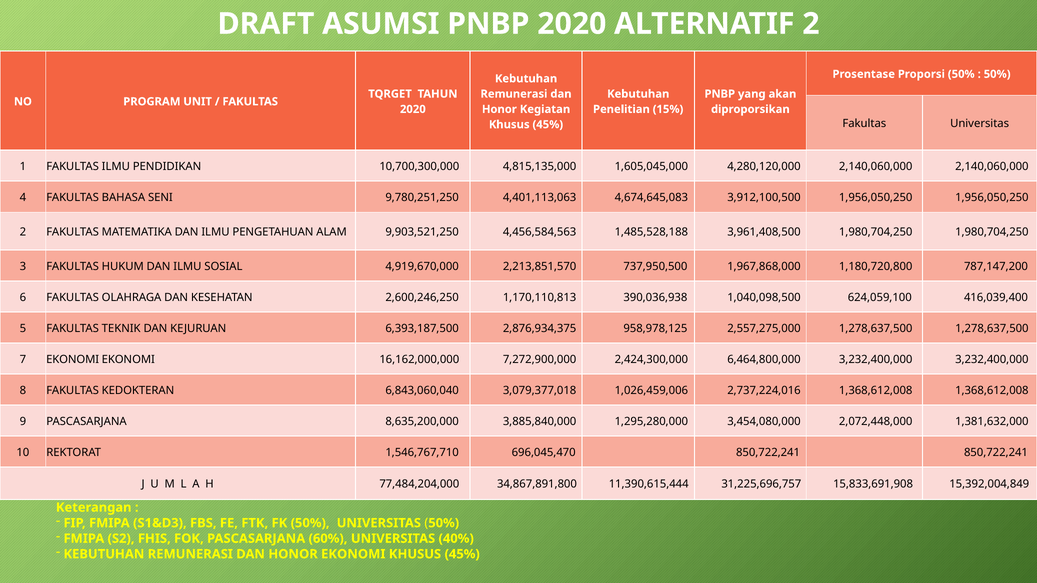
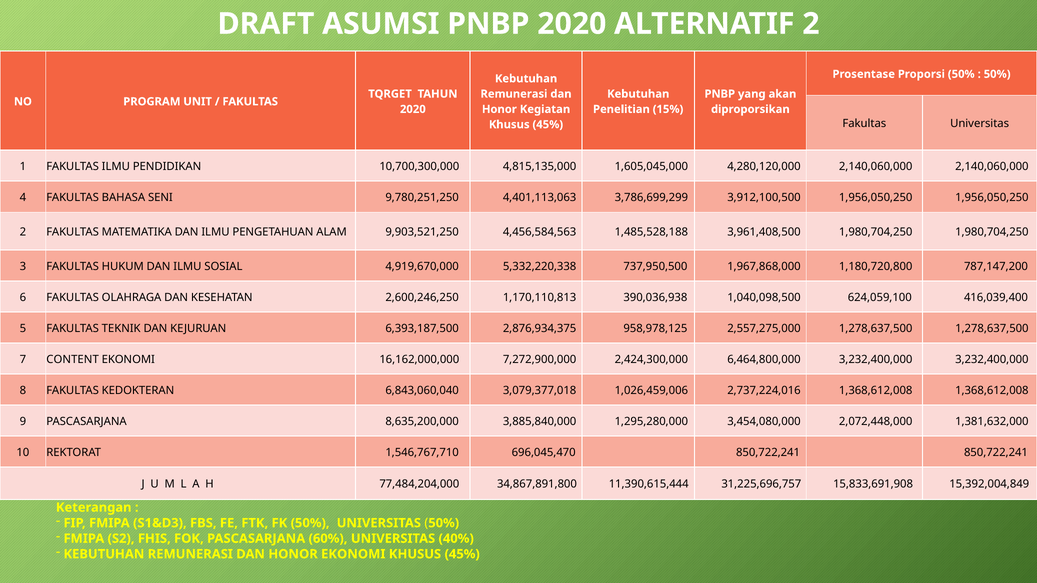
4,674,645,083: 4,674,645,083 -> 3,786,699,299
2,213,851,570: 2,213,851,570 -> 5,332,220,338
7 EKONOMI: EKONOMI -> CONTENT
